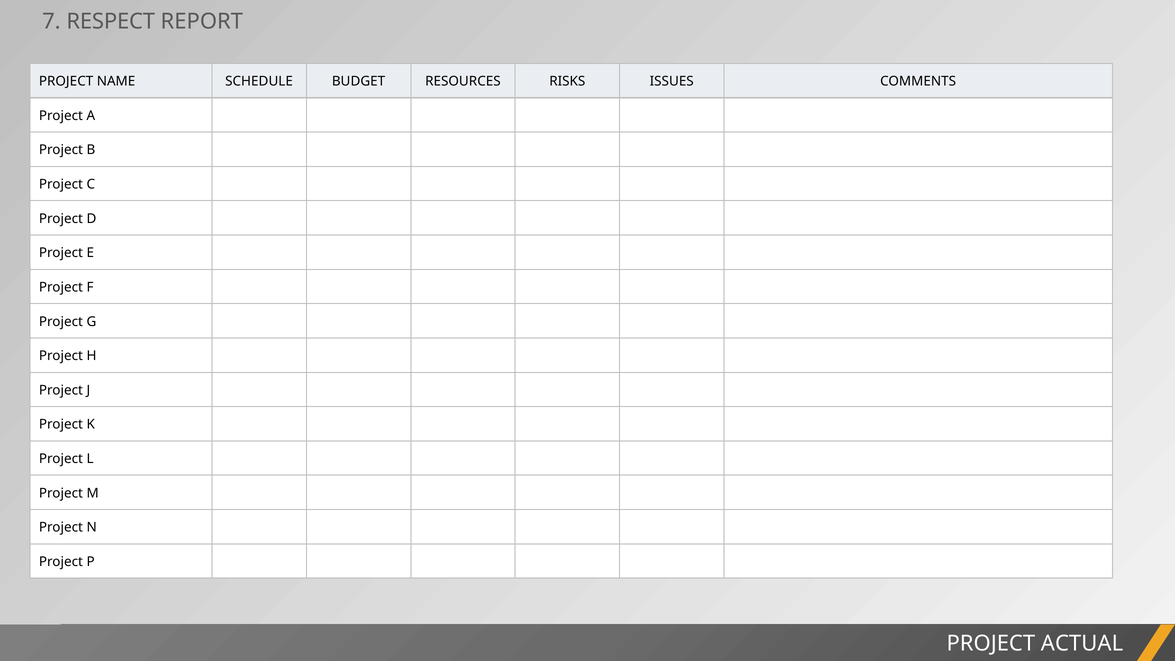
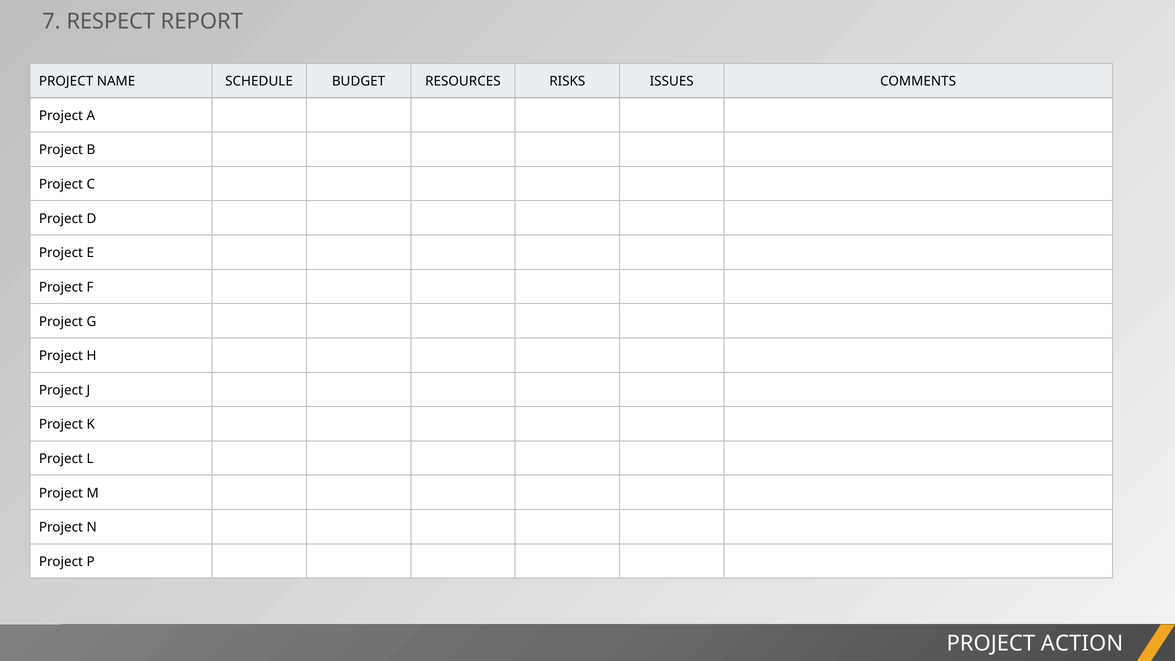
ACTUAL: ACTUAL -> ACTION
